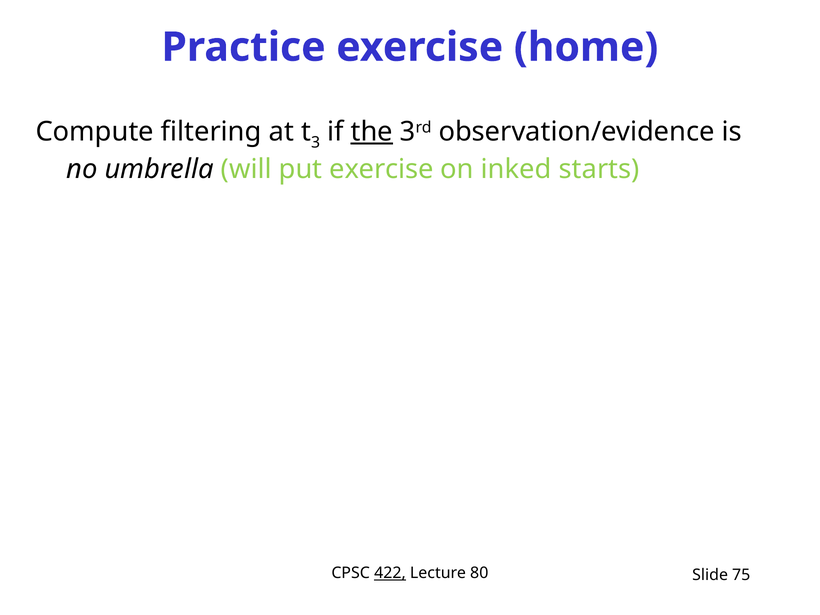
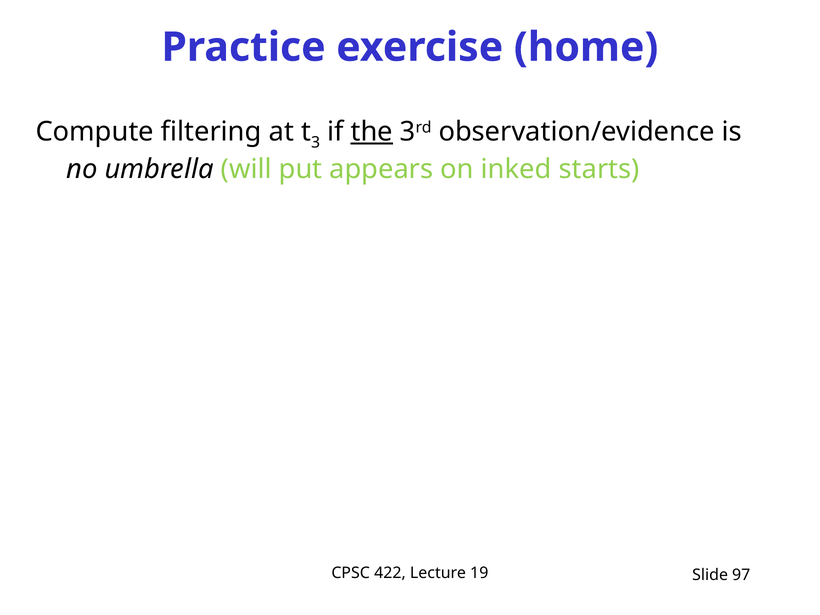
put exercise: exercise -> appears
422 underline: present -> none
80: 80 -> 19
75: 75 -> 97
